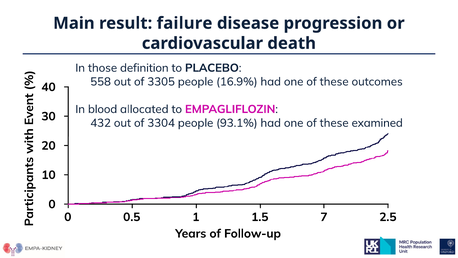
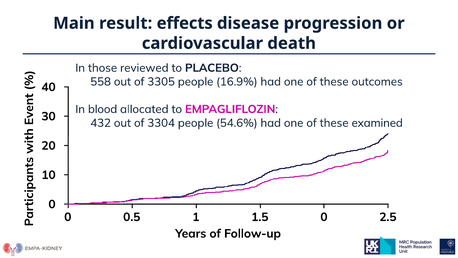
failure: failure -> effects
definition: definition -> reviewed
93.1%: 93.1% -> 54.6%
1.5 7: 7 -> 0
